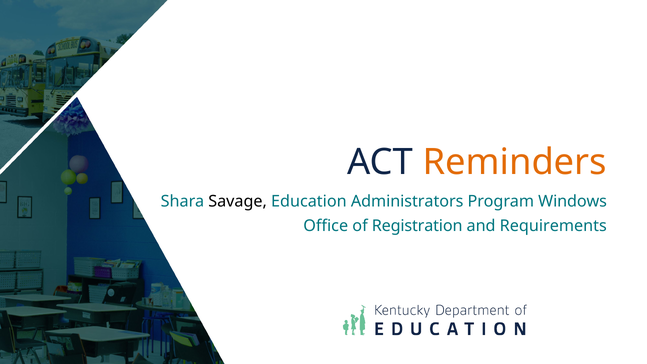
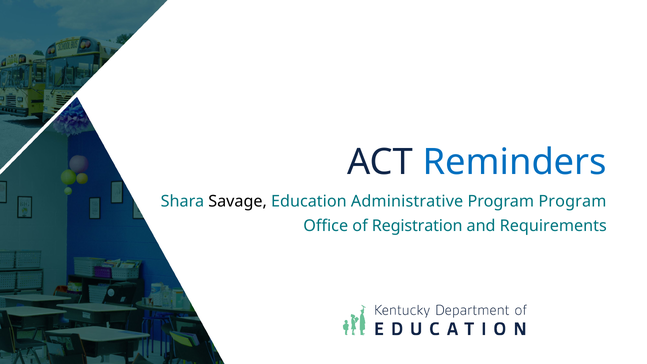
Reminders colour: orange -> blue
Administrators: Administrators -> Administrative
Program Windows: Windows -> Program
